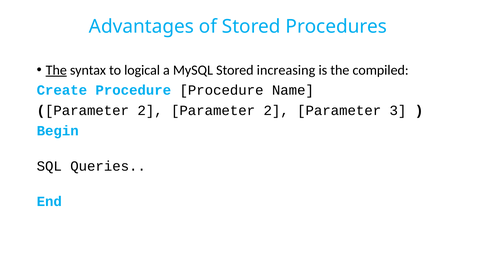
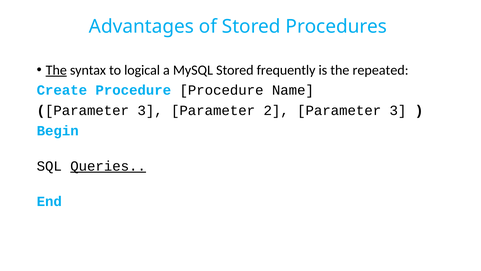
increasing: increasing -> frequently
compiled: compiled -> repeated
2 at (150, 110): 2 -> 3
Queries underline: none -> present
